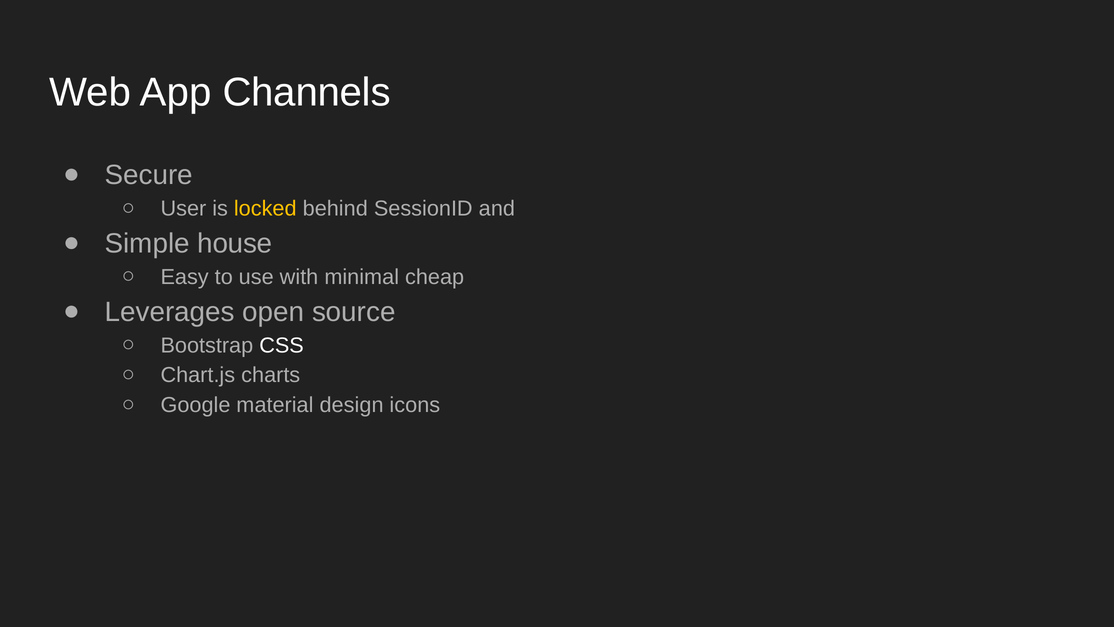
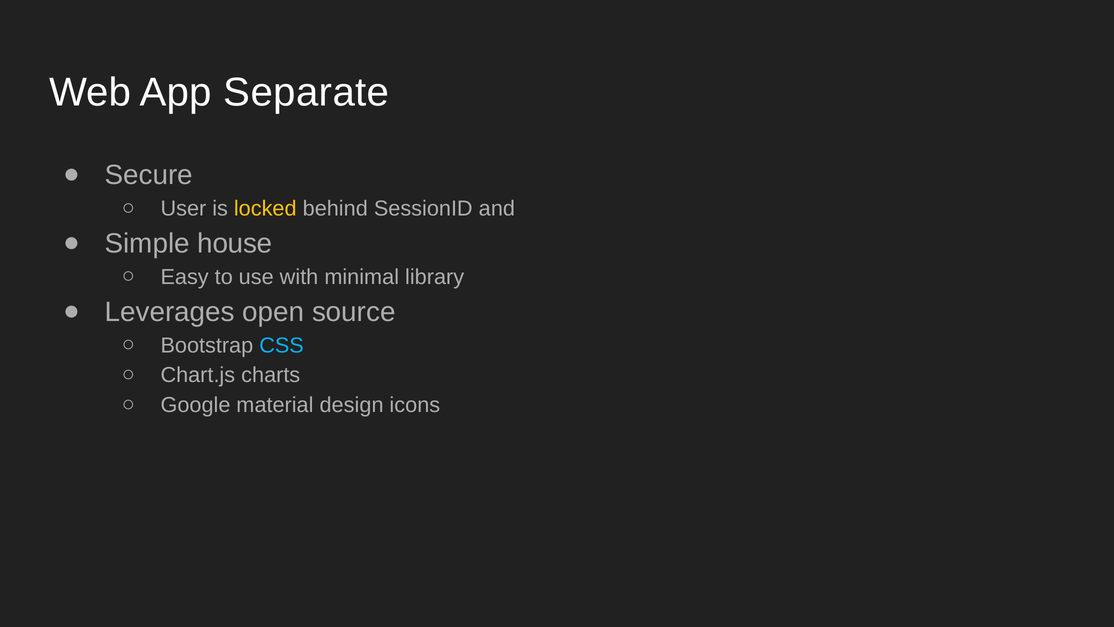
Channels: Channels -> Separate
cheap: cheap -> library
CSS colour: white -> light blue
